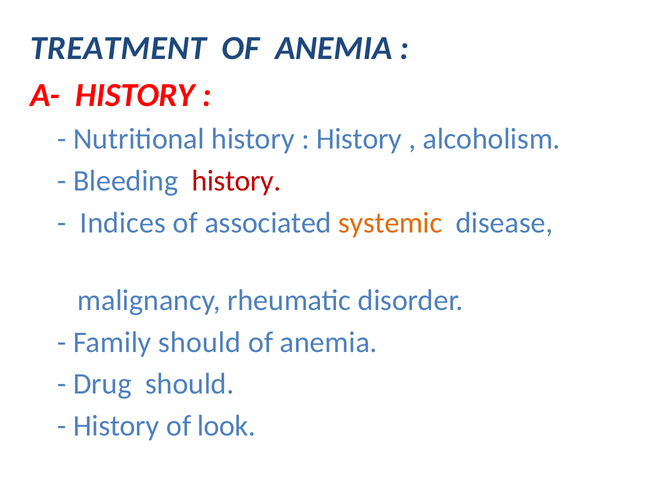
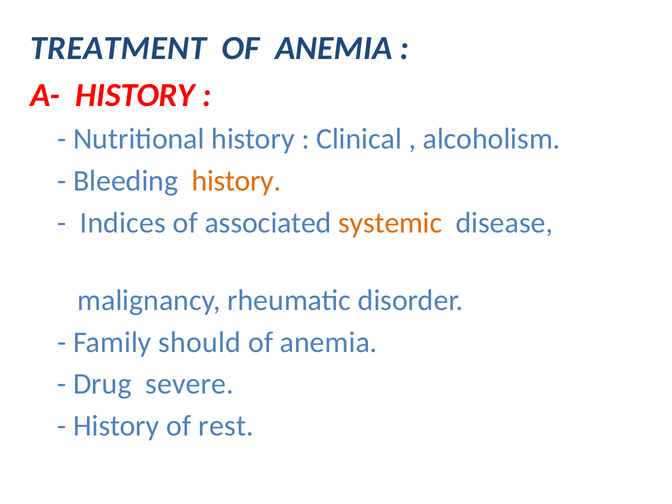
History at (359, 139): History -> Clinical
history at (236, 181) colour: red -> orange
Drug should: should -> severe
look: look -> rest
